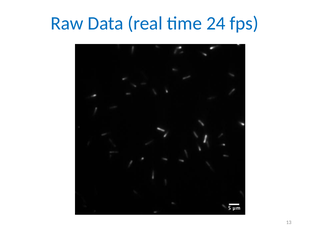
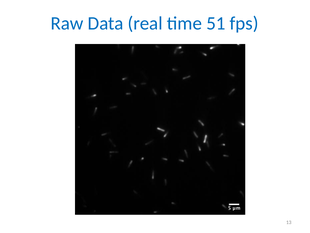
24: 24 -> 51
